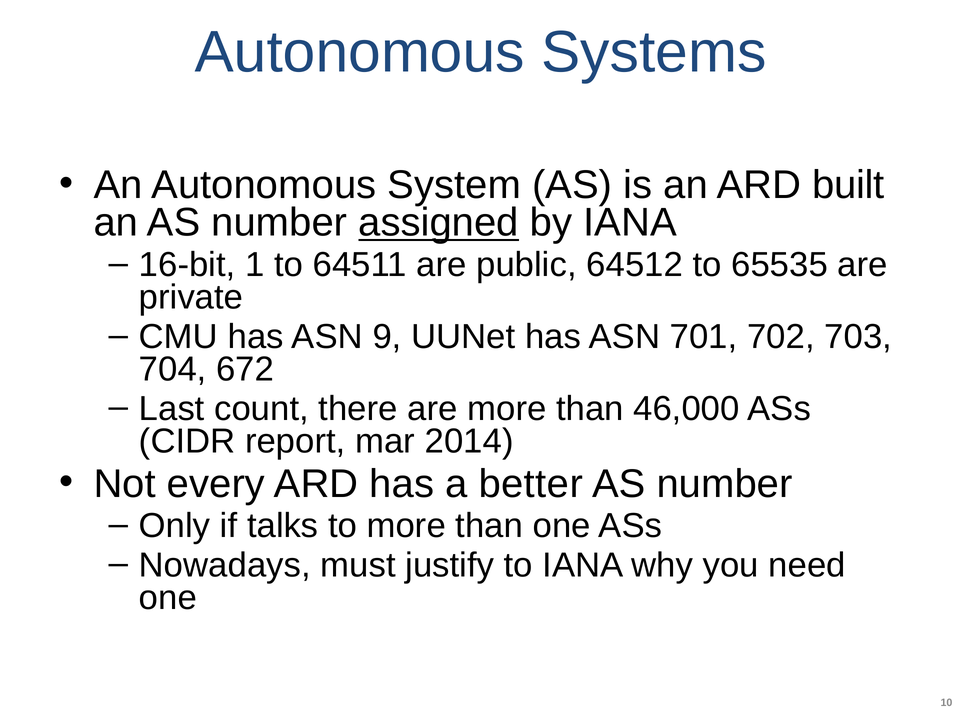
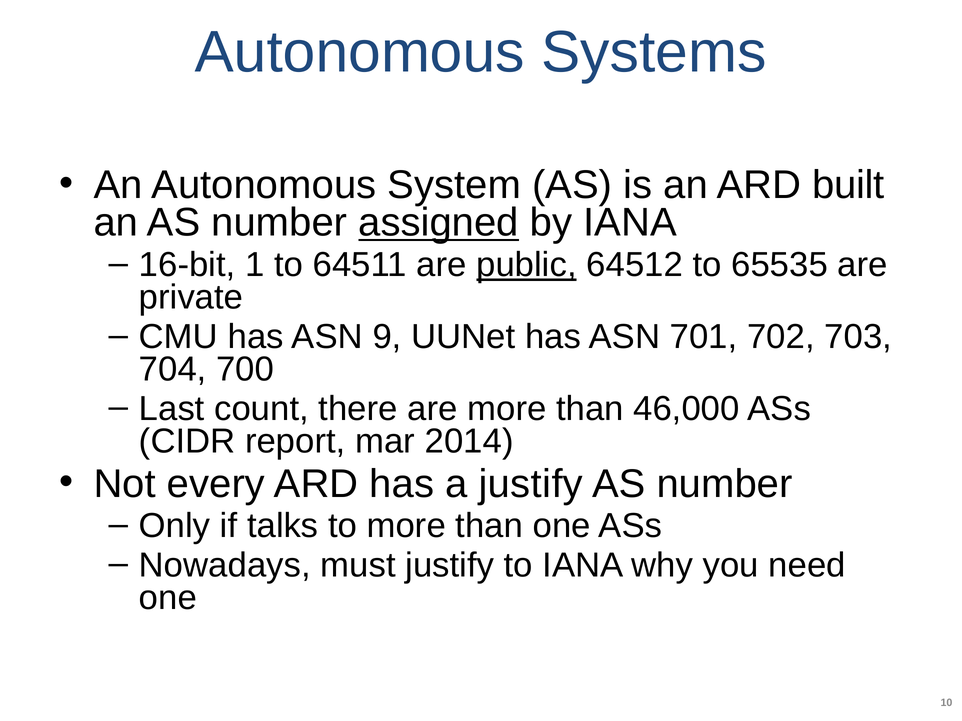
public underline: none -> present
672: 672 -> 700
a better: better -> justify
